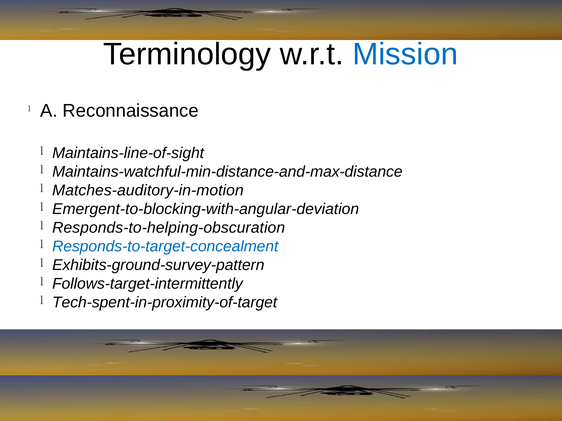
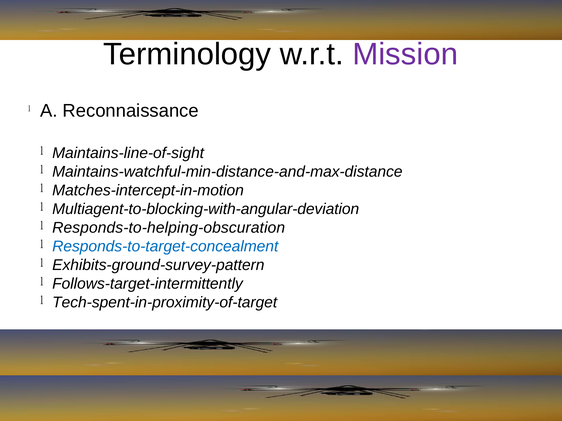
Mission colour: blue -> purple
Matches-auditory-in-motion: Matches-auditory-in-motion -> Matches-intercept-in-motion
Emergent-to-blocking-with-angular-deviation: Emergent-to-blocking-with-angular-deviation -> Multiagent-to-blocking-with-angular-deviation
